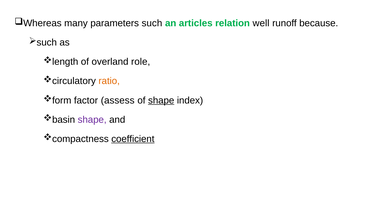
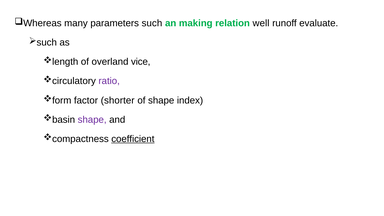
articles: articles -> making
because: because -> evaluate
role: role -> vice
ratio colour: orange -> purple
assess: assess -> shorter
shape at (161, 100) underline: present -> none
